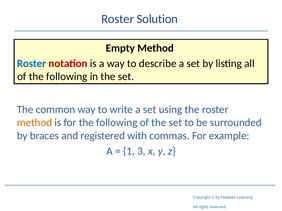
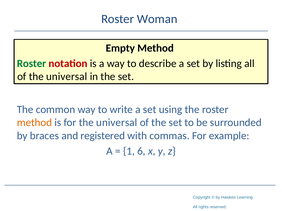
Solution: Solution -> Woman
Roster at (31, 64) colour: blue -> green
of the following: following -> universal
for the following: following -> universal
3: 3 -> 6
